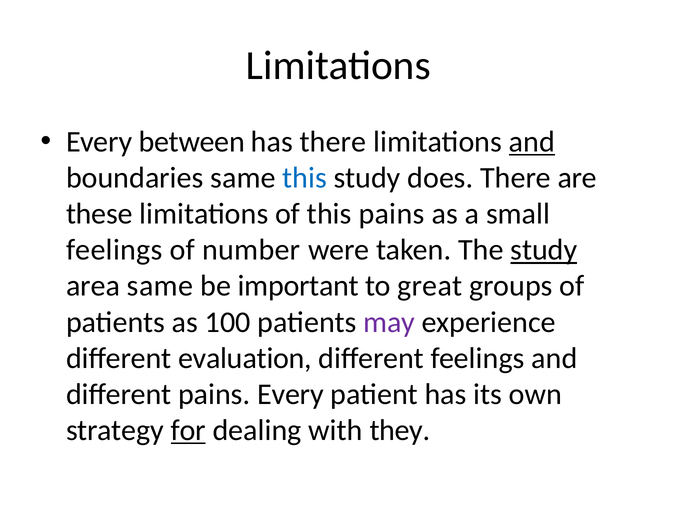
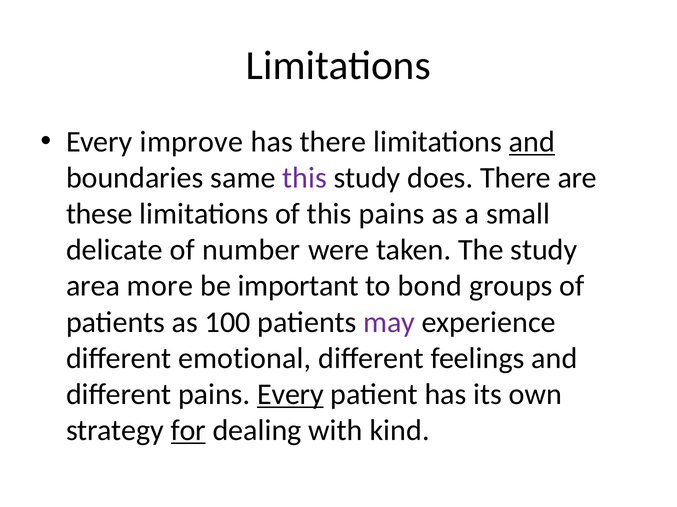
between: between -> improve
this at (305, 178) colour: blue -> purple
feelings at (114, 250): feelings -> delicate
study at (544, 250) underline: present -> none
area same: same -> more
great: great -> bond
evaluation: evaluation -> emotional
Every at (290, 395) underline: none -> present
they: they -> kind
